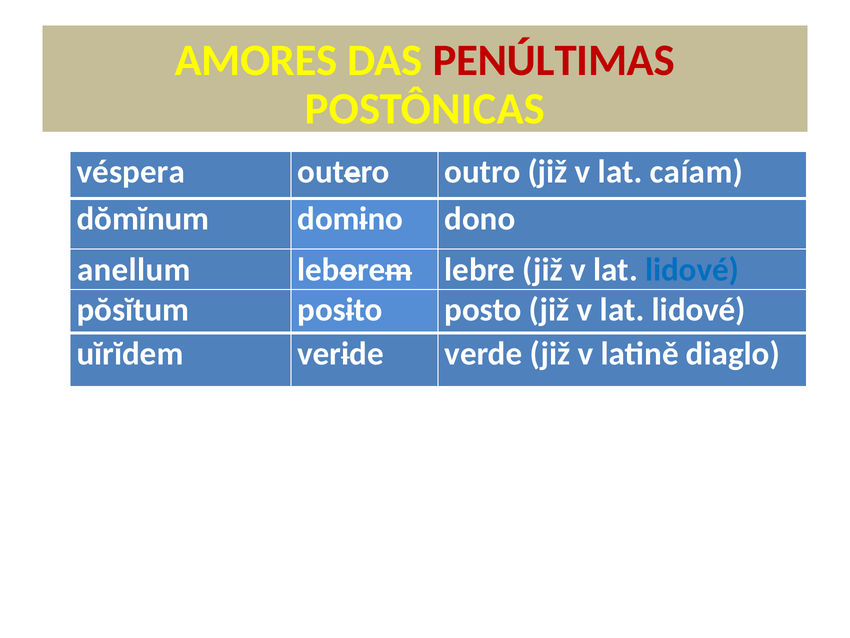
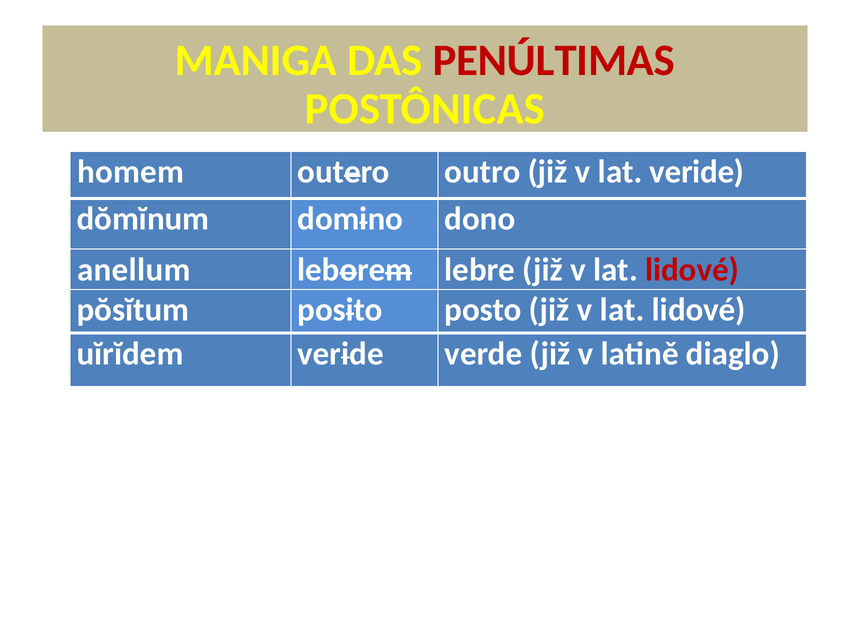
AMORES: AMORES -> MANIGA
véspera: véspera -> homem
lat caíam: caíam -> veride
lidové at (692, 269) colour: blue -> red
